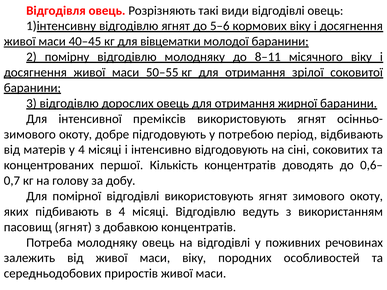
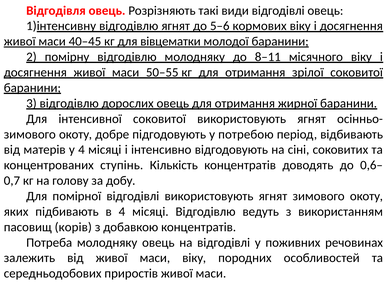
інтенсивної преміксів: преміксів -> соковитої
першої: першої -> ступінь
пасовищ ягнят: ягнят -> корів
